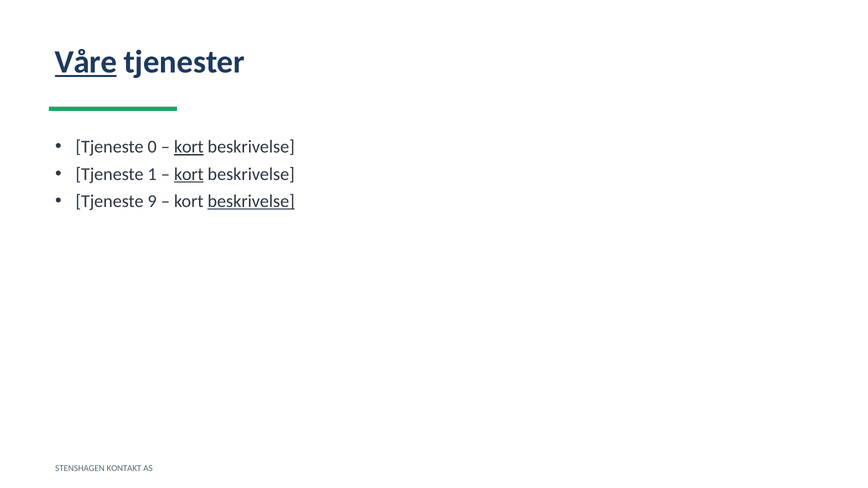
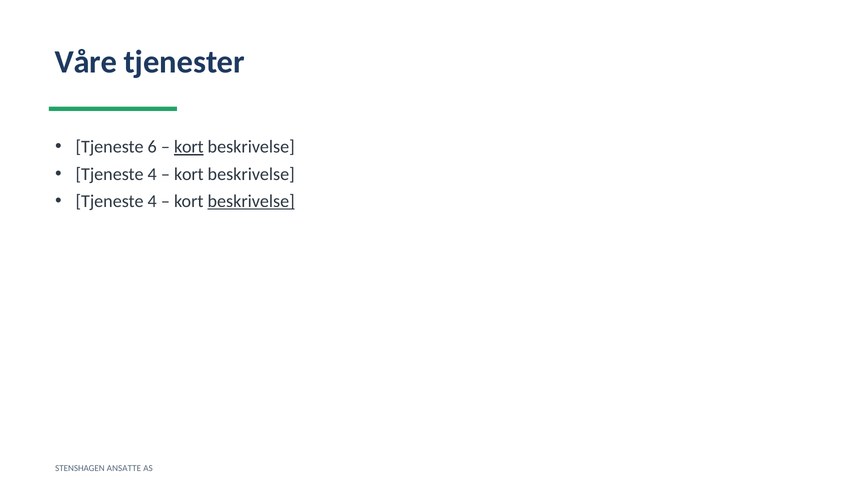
Våre underline: present -> none
0: 0 -> 6
1 at (152, 174): 1 -> 4
kort at (189, 174) underline: present -> none
9 at (152, 201): 9 -> 4
KONTAKT: KONTAKT -> ANSATTE
